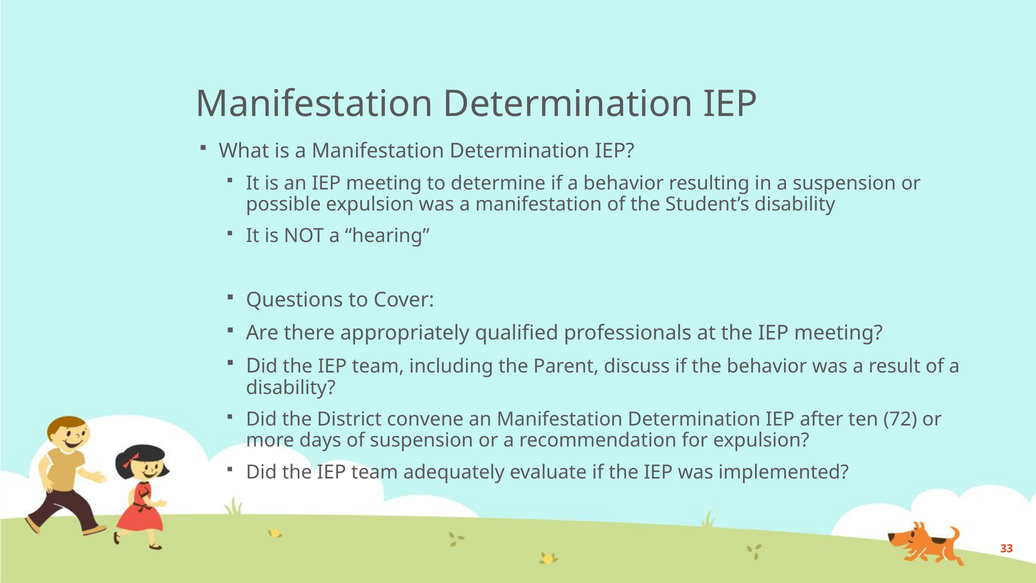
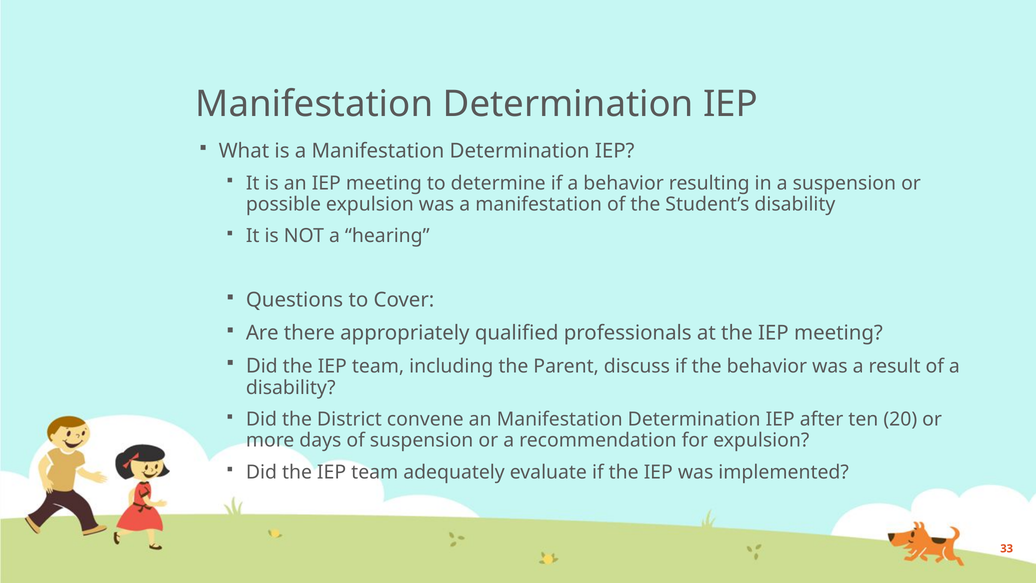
72: 72 -> 20
